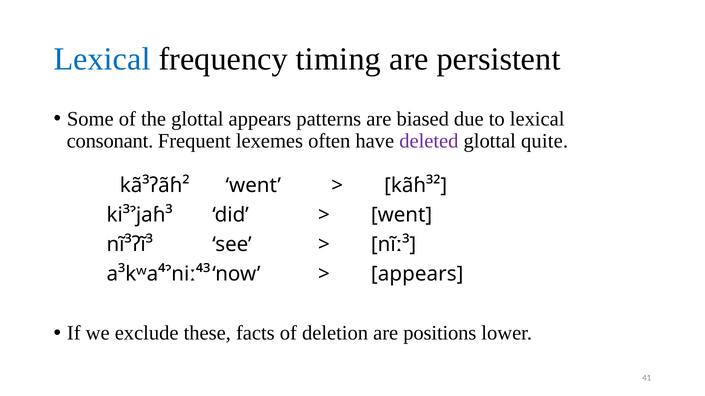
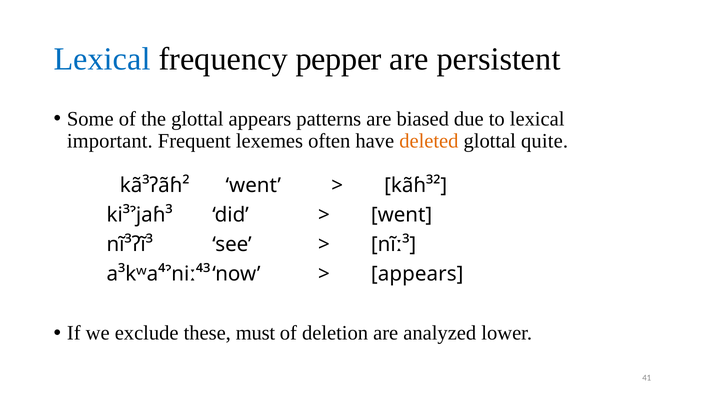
timing: timing -> pepper
consonant: consonant -> important
deleted colour: purple -> orange
facts: facts -> must
positions: positions -> analyzed
